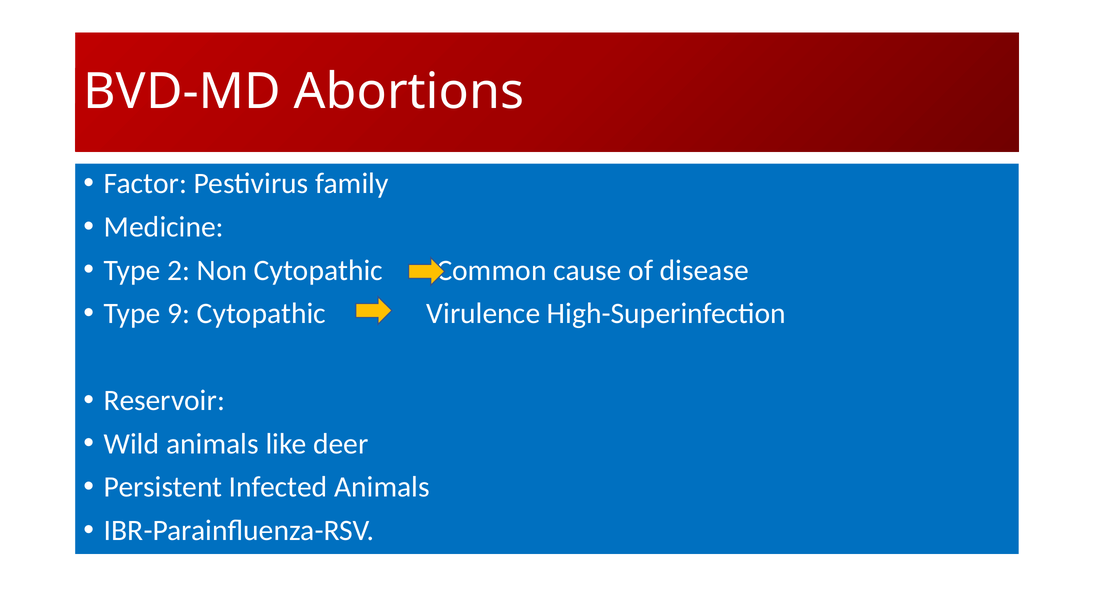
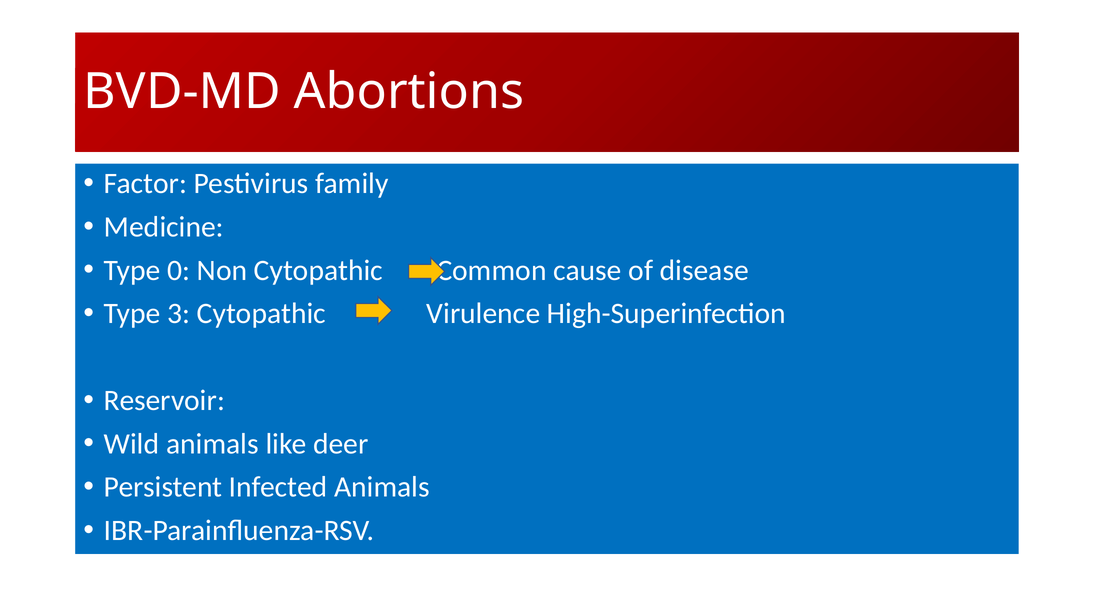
2: 2 -> 0
9: 9 -> 3
